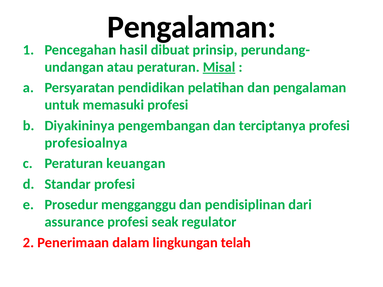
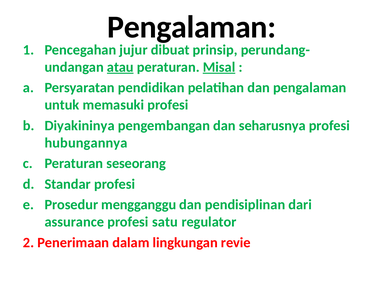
hasil: hasil -> jujur
atau underline: none -> present
terciptanya: terciptanya -> seharusnya
profesioalnya: profesioalnya -> hubungannya
keuangan: keuangan -> seseorang
seak: seak -> satu
telah: telah -> revie
